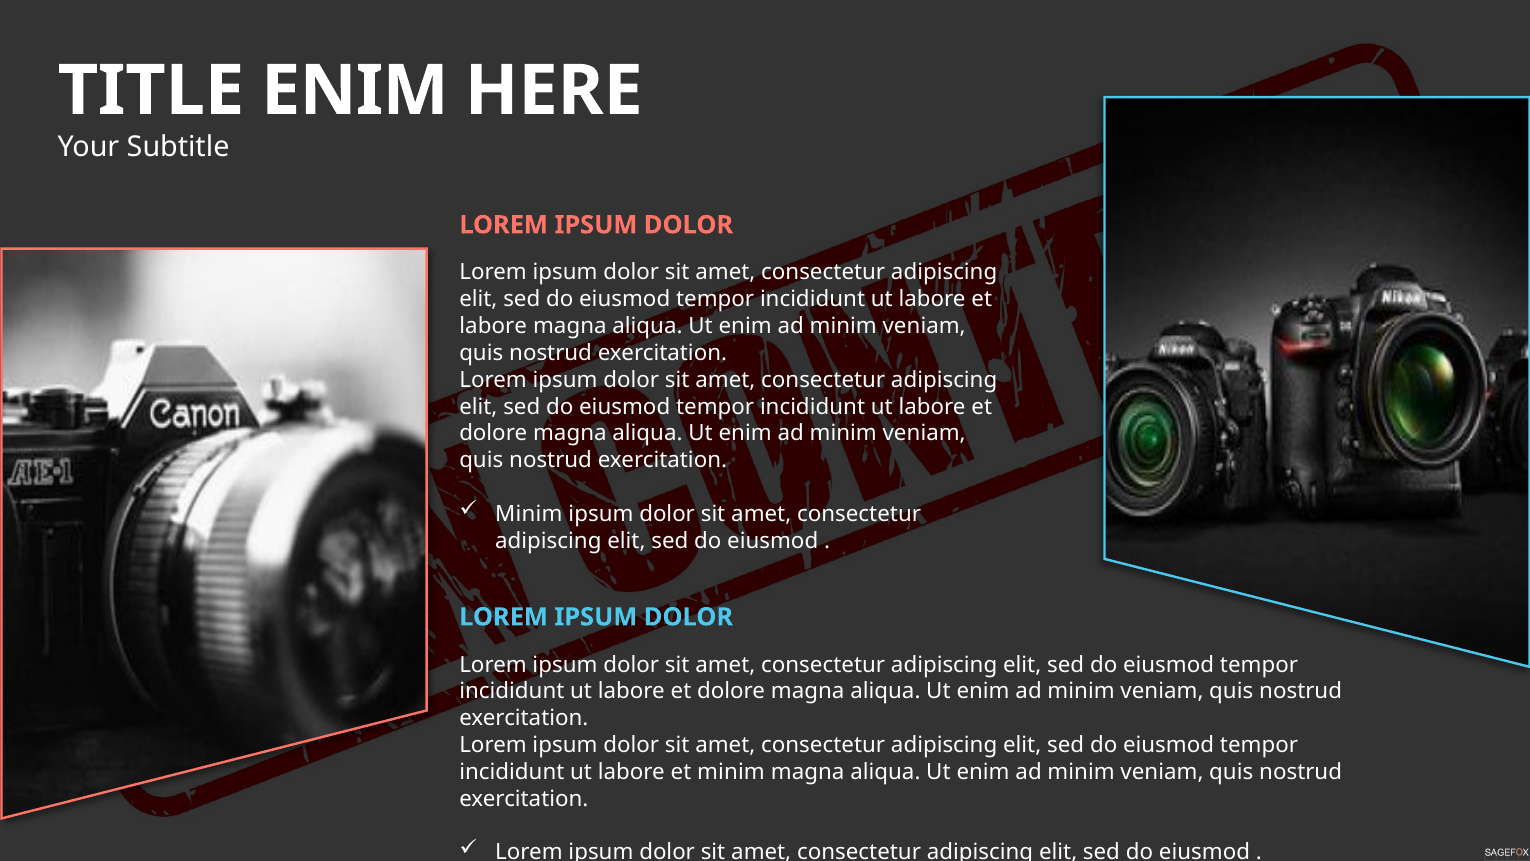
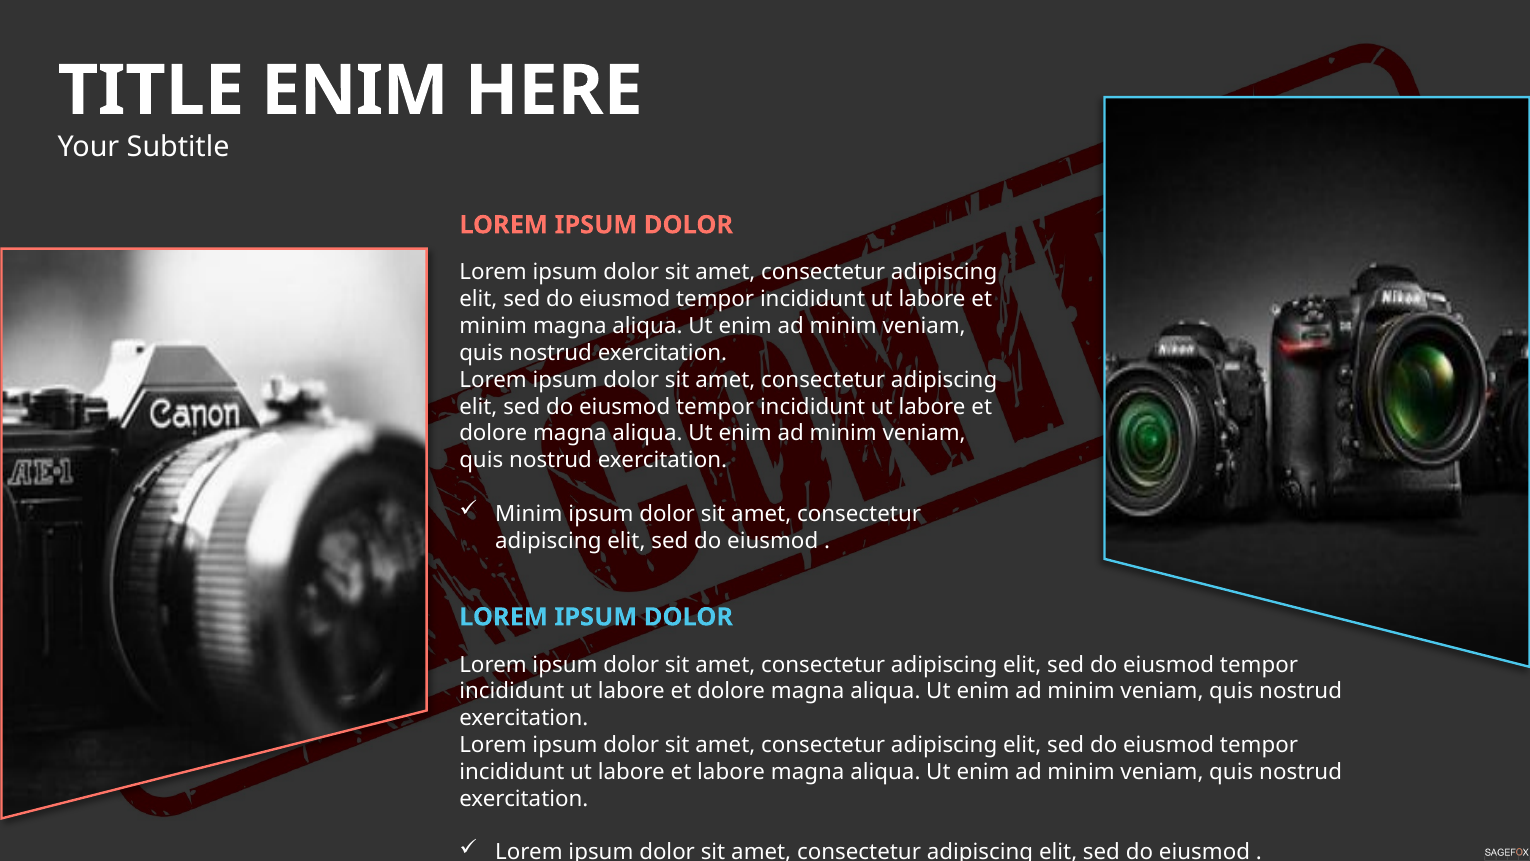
labore at (493, 326): labore -> minim
et minim: minim -> labore
